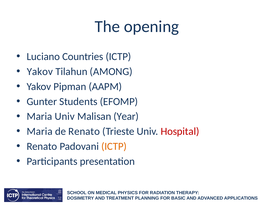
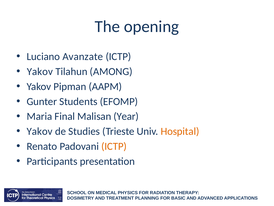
Countries: Countries -> Avanzate
Maria Univ: Univ -> Final
Maria at (40, 131): Maria -> Yakov
de Renato: Renato -> Studies
Hospital colour: red -> orange
